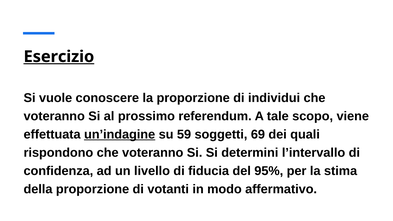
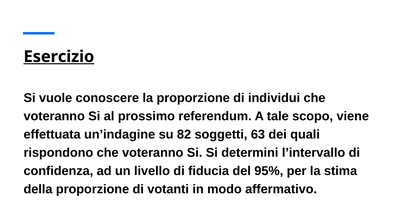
un’indagine underline: present -> none
59: 59 -> 82
69: 69 -> 63
